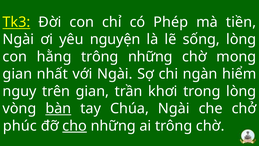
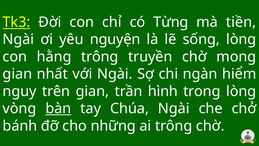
Phép: Phép -> Từng
trông những: những -> truyền
khơi: khơi -> hình
phúc: phúc -> bánh
cho underline: present -> none
